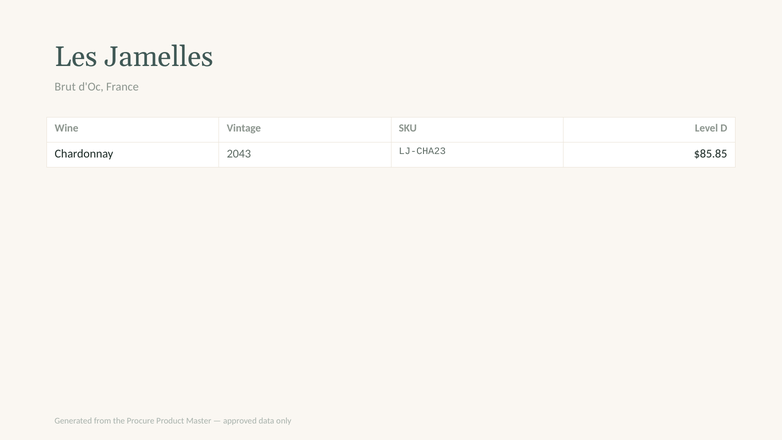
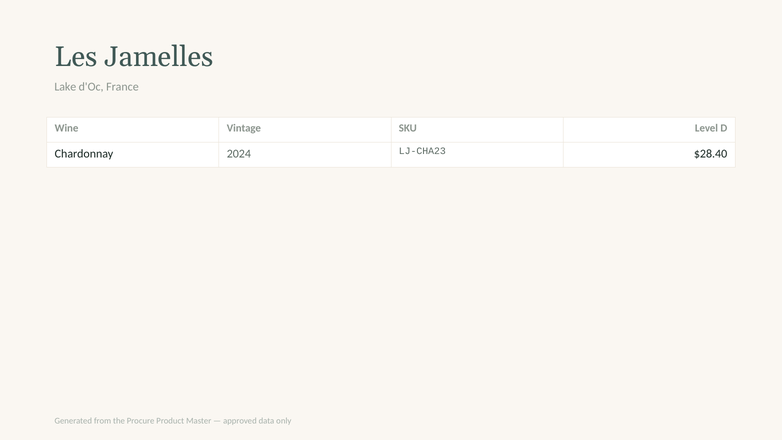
Brut: Brut -> Lake
2043: 2043 -> 2024
$85.85: $85.85 -> $28.40
